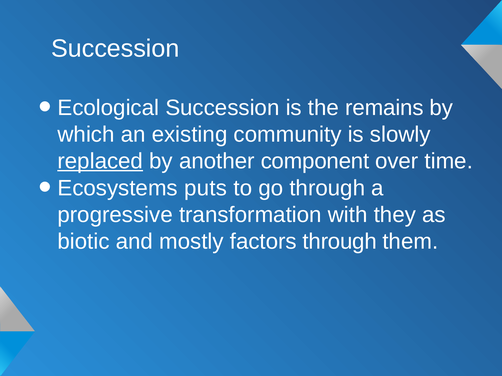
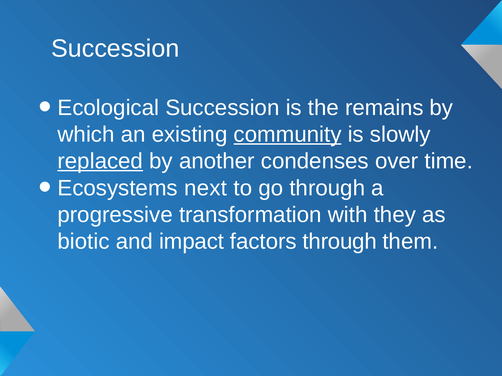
community underline: none -> present
component: component -> condenses
puts: puts -> next
mostly: mostly -> impact
